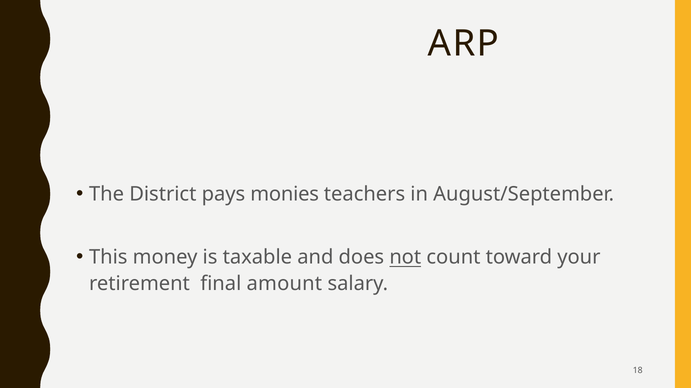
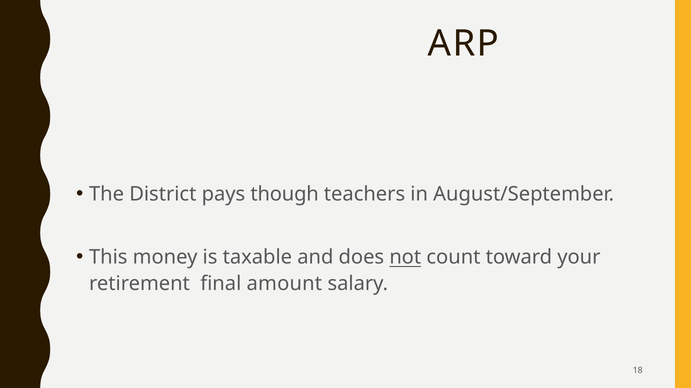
monies: monies -> though
